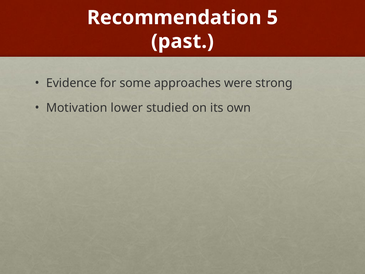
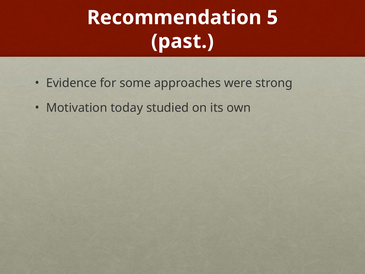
lower: lower -> today
